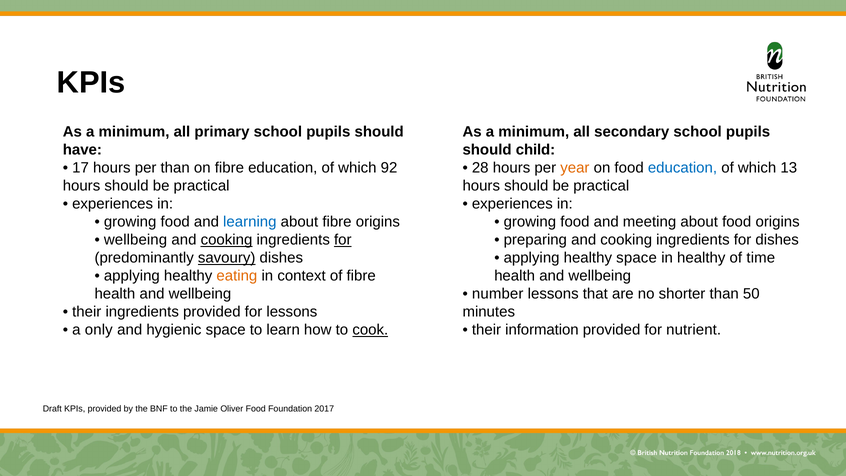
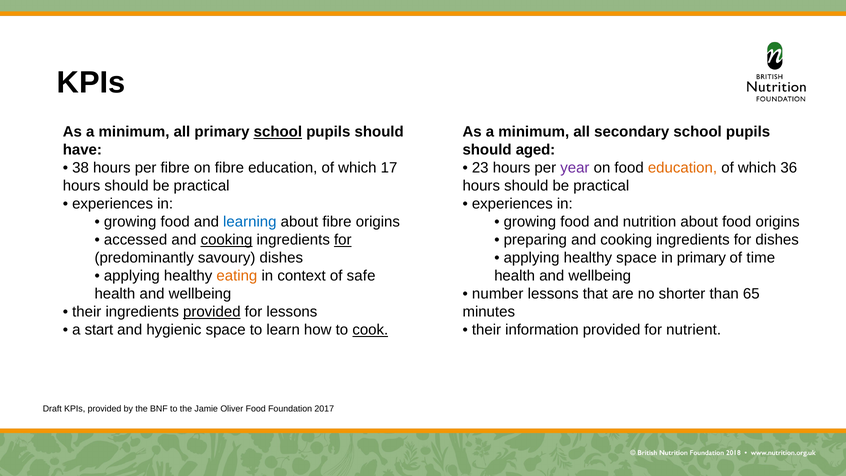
school at (278, 132) underline: none -> present
child: child -> aged
17: 17 -> 38
per than: than -> fibre
92: 92 -> 17
28: 28 -> 23
year colour: orange -> purple
education at (682, 168) colour: blue -> orange
13: 13 -> 36
meeting: meeting -> nutrition
wellbeing at (136, 240): wellbeing -> accessed
savoury underline: present -> none
in healthy: healthy -> primary
of fibre: fibre -> safe
50: 50 -> 65
provided at (212, 312) underline: none -> present
only: only -> start
